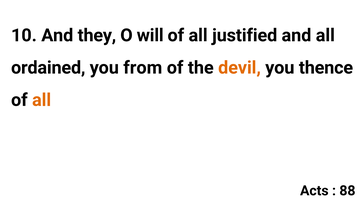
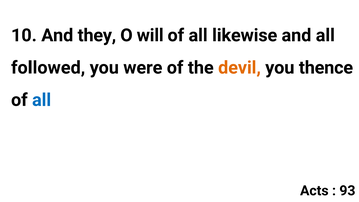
justified: justified -> likewise
ordained: ordained -> followed
from: from -> were
all at (42, 100) colour: orange -> blue
88: 88 -> 93
